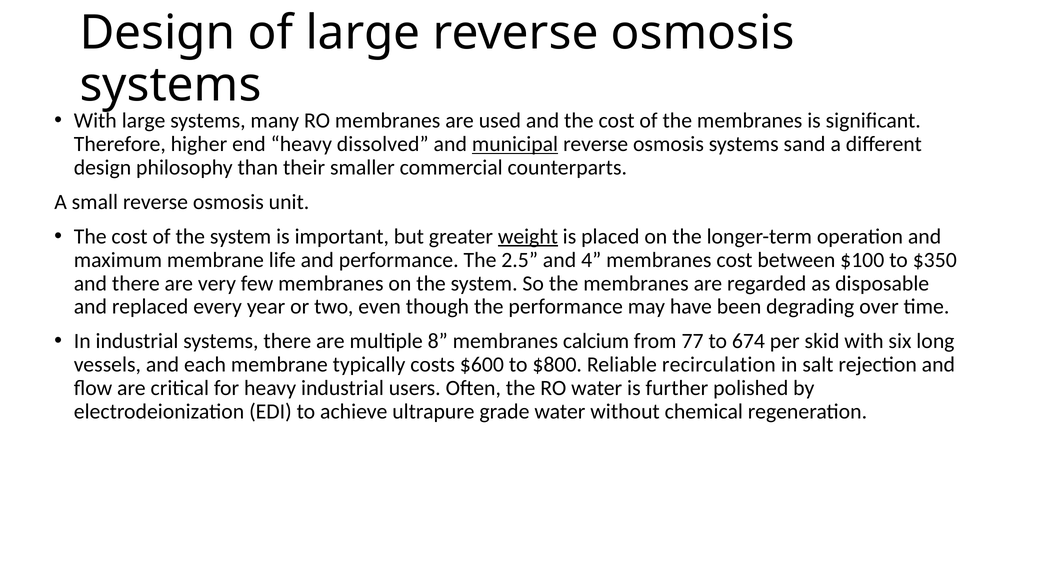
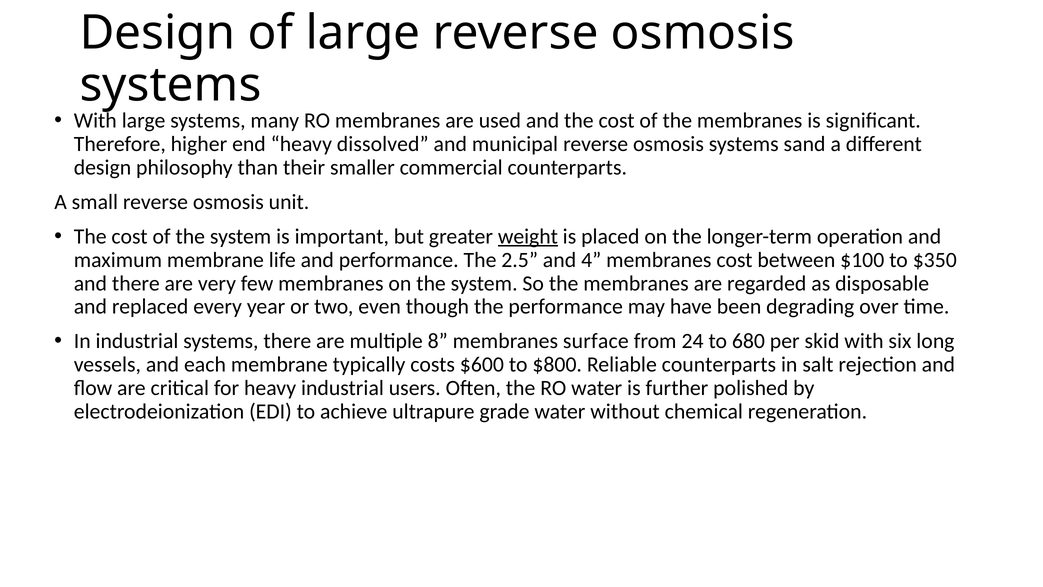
municipal underline: present -> none
calcium: calcium -> surface
77: 77 -> 24
674: 674 -> 680
Reliable recirculation: recirculation -> counterparts
